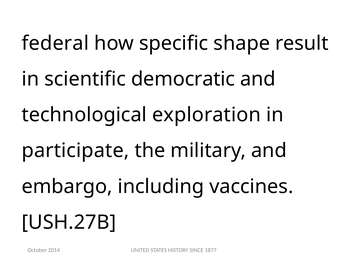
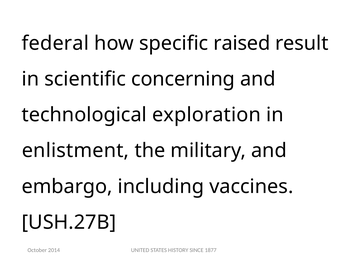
shape: shape -> raised
democratic: democratic -> concerning
participate: participate -> enlistment
